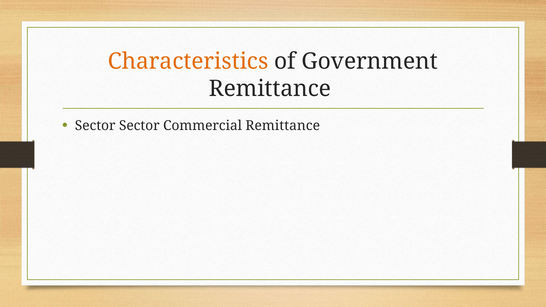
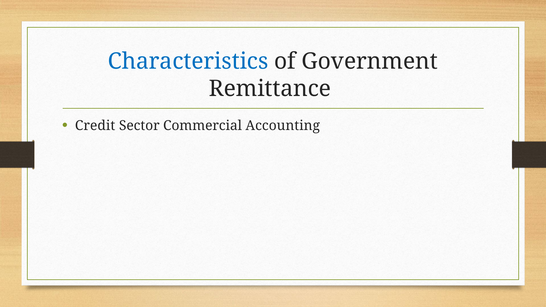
Characteristics colour: orange -> blue
Sector at (95, 126): Sector -> Credit
Commercial Remittance: Remittance -> Accounting
